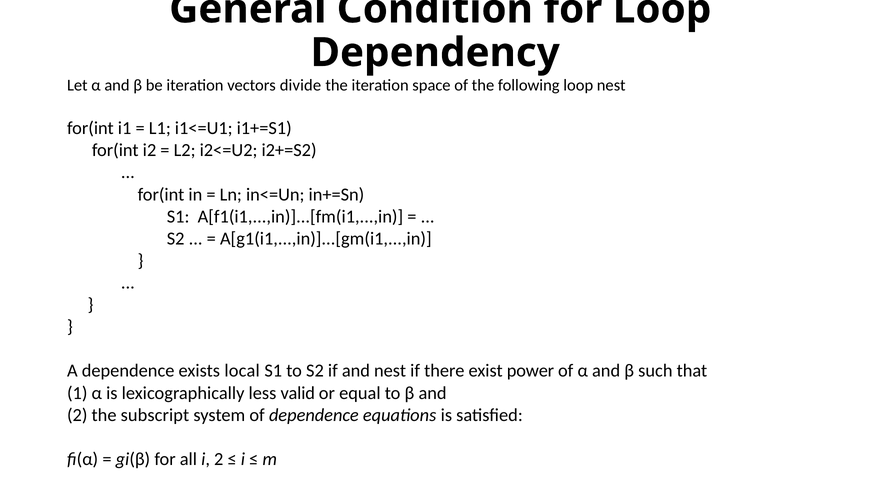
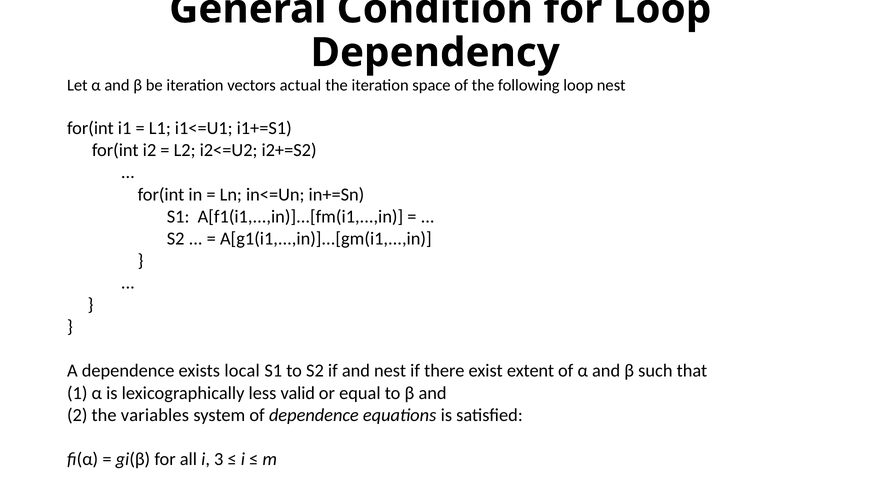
divide: divide -> actual
power: power -> extent
subscript: subscript -> variables
i 2: 2 -> 3
